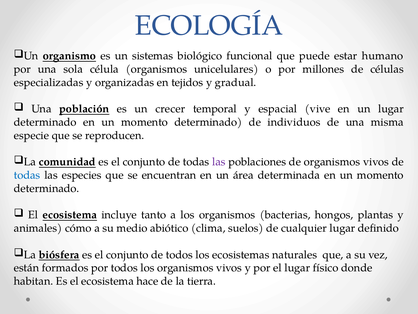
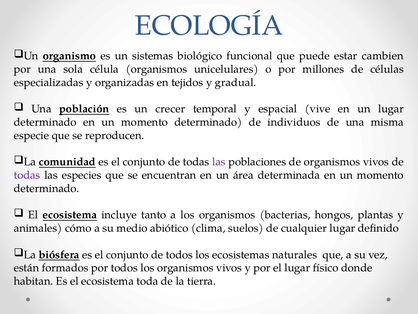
humano: humano -> cambien
todas at (27, 175) colour: blue -> purple
hace: hace -> toda
